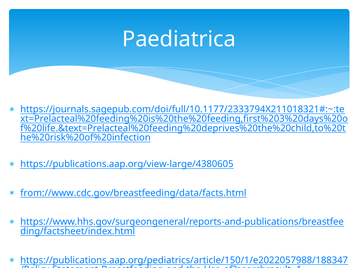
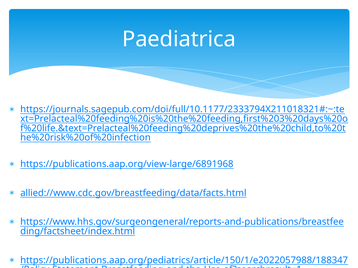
https://publications.aap.org/view-large/4380605: https://publications.aap.org/view-large/4380605 -> https://publications.aap.org/view-large/6891968
from://www.cdc.gov/breastfeeding/data/facts.html: from://www.cdc.gov/breastfeeding/data/facts.html -> allied://www.cdc.gov/breastfeeding/data/facts.html
